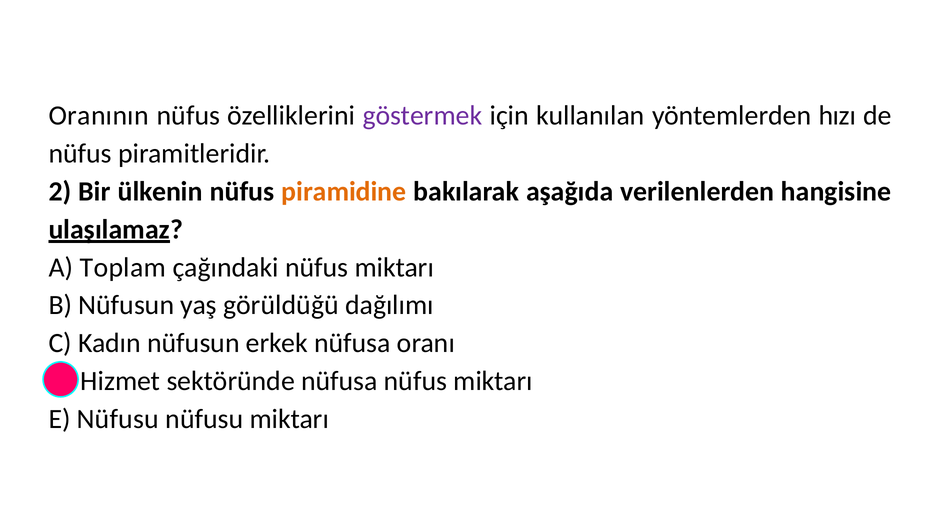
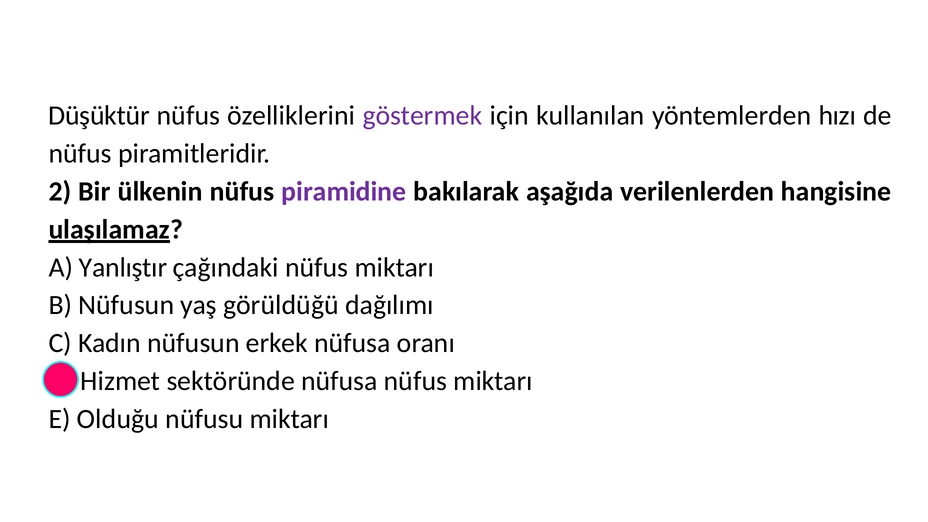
Oranının: Oranının -> Düşüktür
piramidine colour: orange -> purple
Toplam: Toplam -> Yanlıştır
E Nüfusu: Nüfusu -> Olduğu
